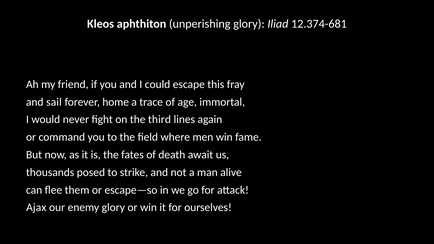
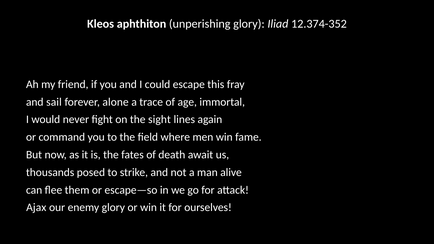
12.374-681: 12.374-681 -> 12.374-352
home: home -> alone
third: third -> sight
